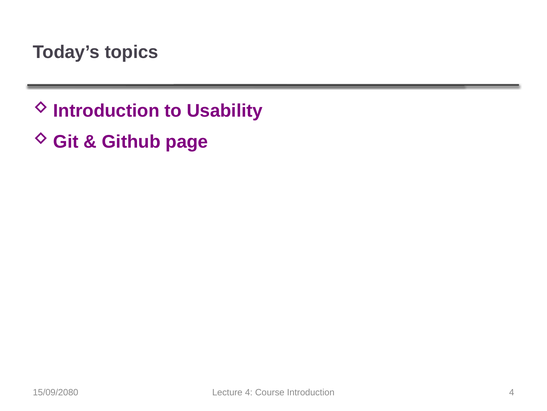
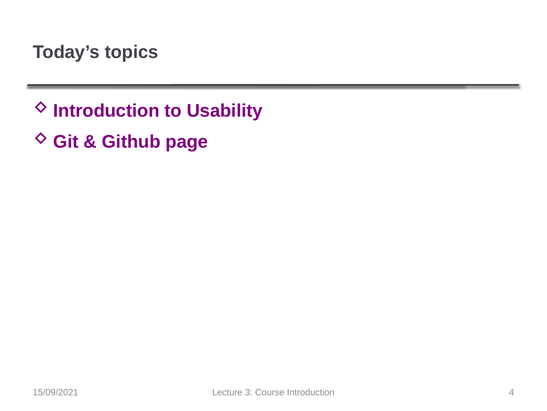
15/09/2080: 15/09/2080 -> 15/09/2021
Lecture 4: 4 -> 3
